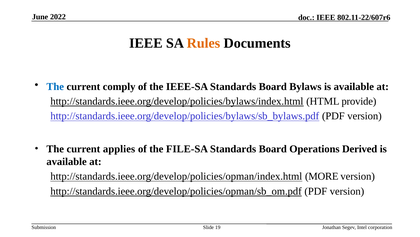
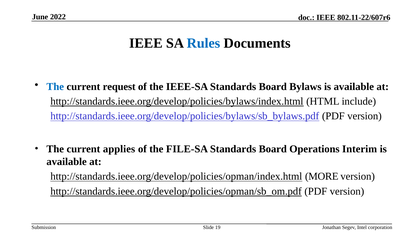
Rules colour: orange -> blue
comply: comply -> request
provide: provide -> include
Derived: Derived -> Interim
